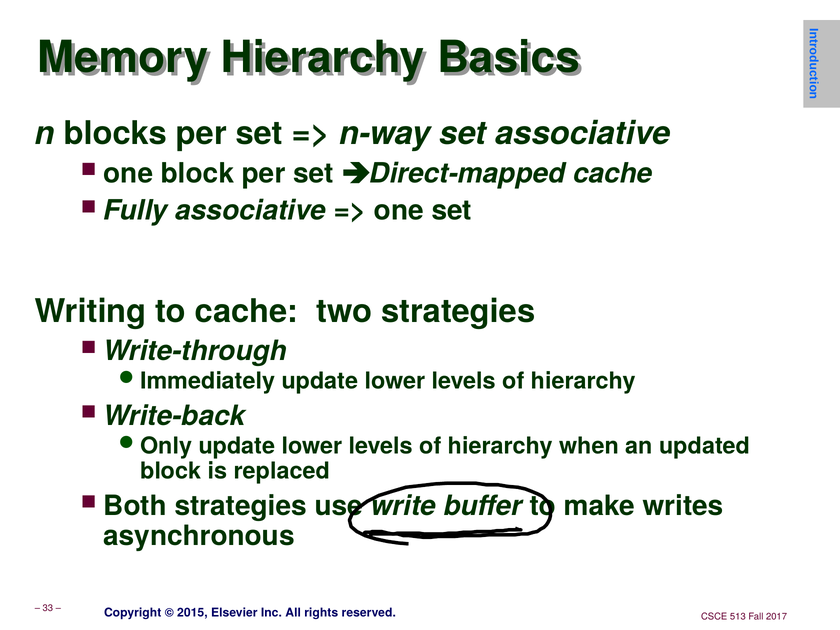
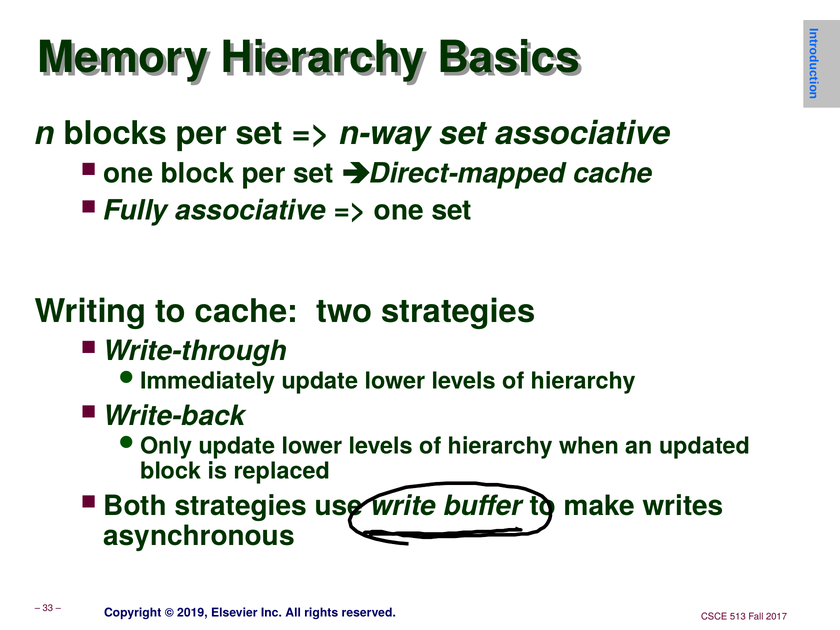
2015: 2015 -> 2019
